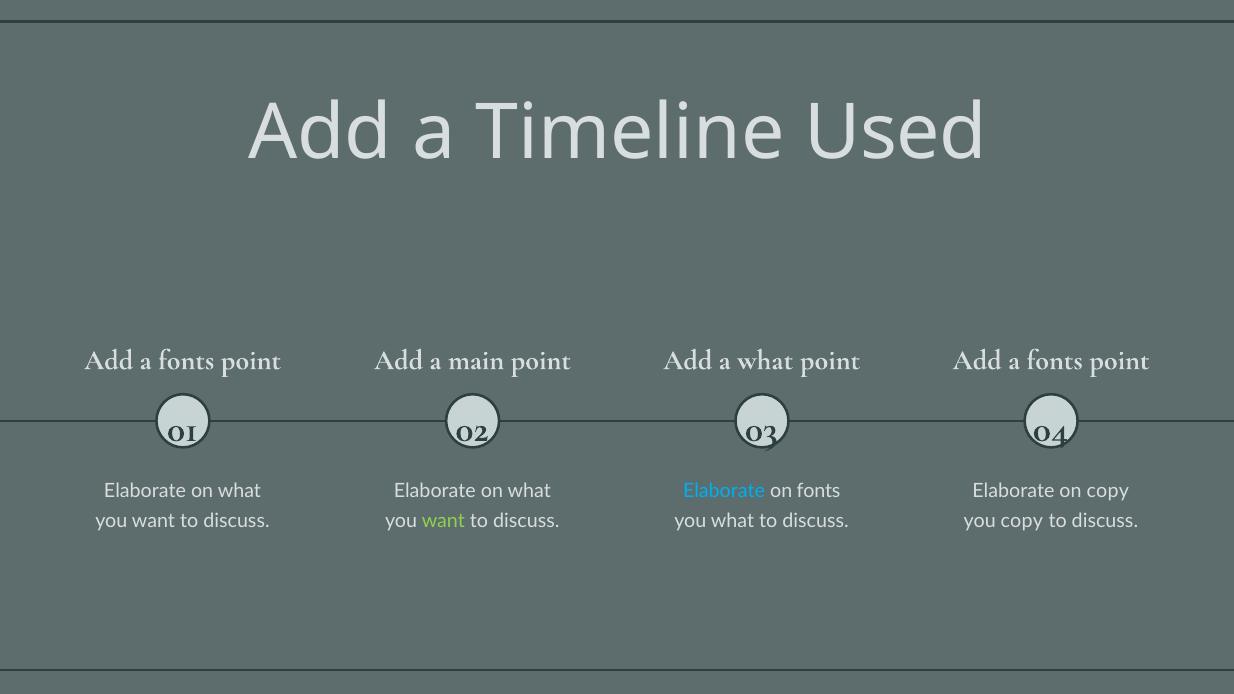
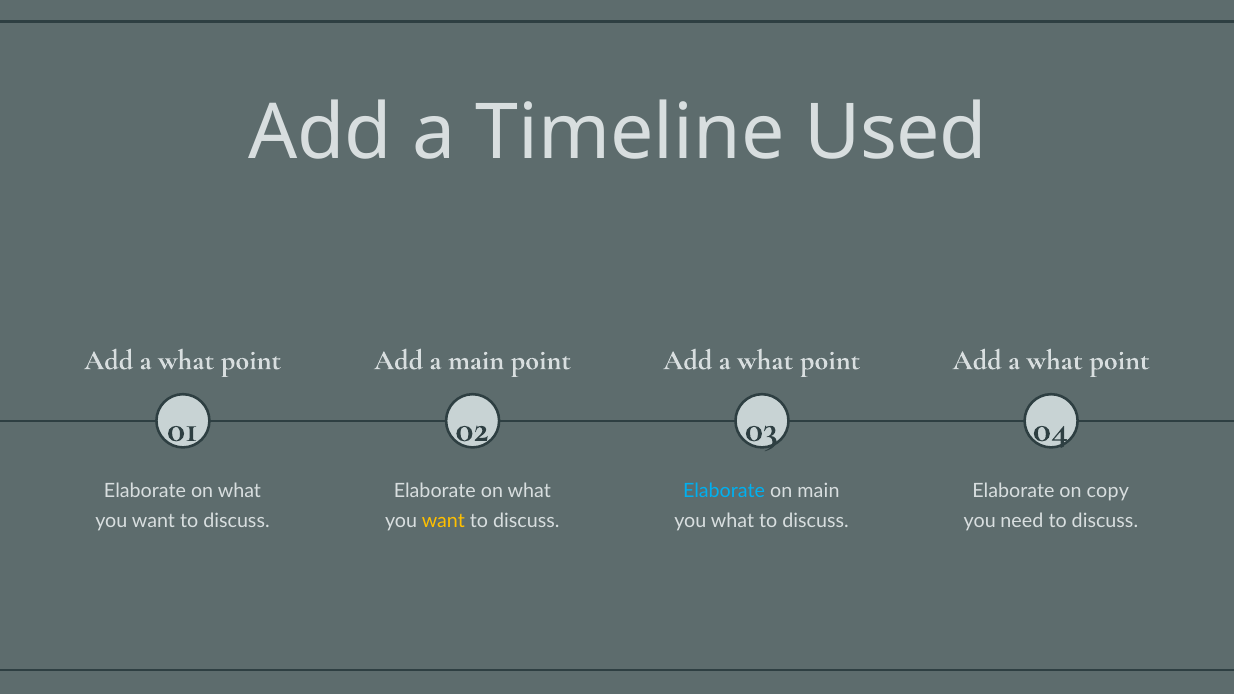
fonts at (186, 360): fonts -> what
fonts at (1055, 360): fonts -> what
on fonts: fonts -> main
want at (443, 521) colour: light green -> yellow
you copy: copy -> need
